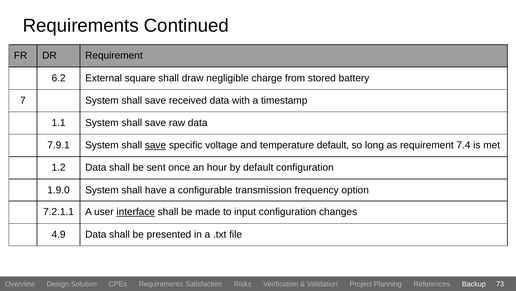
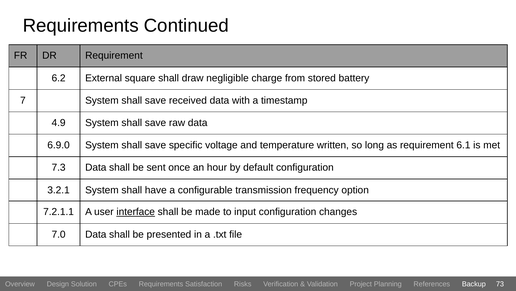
1.1: 1.1 -> 4.9
7.9.1: 7.9.1 -> 6.9.0
save at (155, 145) underline: present -> none
temperature default: default -> written
7.4: 7.4 -> 6.1
1.2: 1.2 -> 7.3
1.9.0: 1.9.0 -> 3.2.1
4.9: 4.9 -> 7.0
